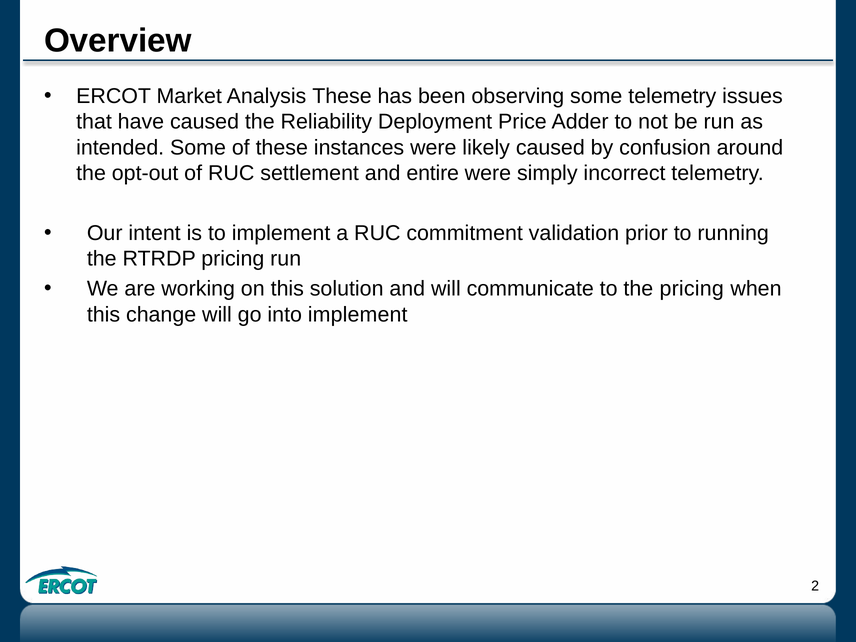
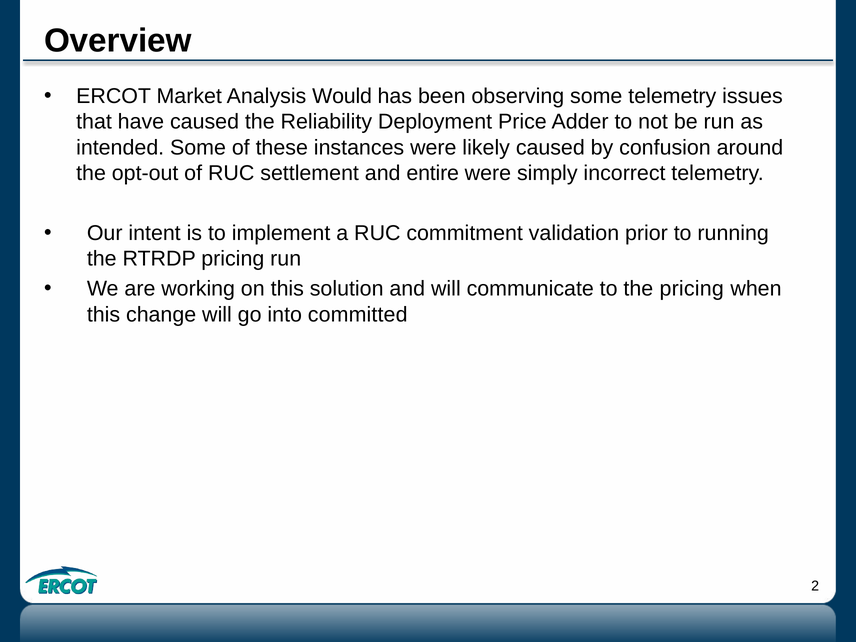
Analysis These: These -> Would
into implement: implement -> committed
